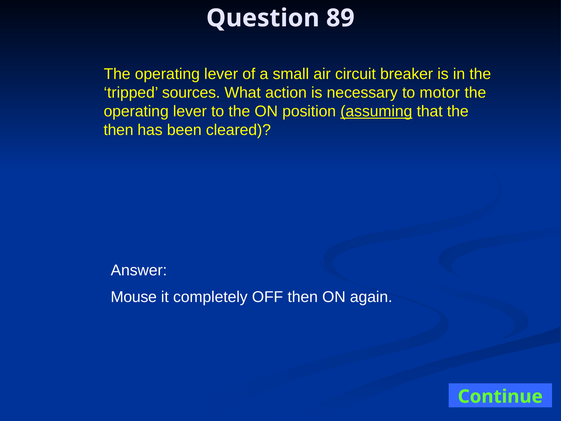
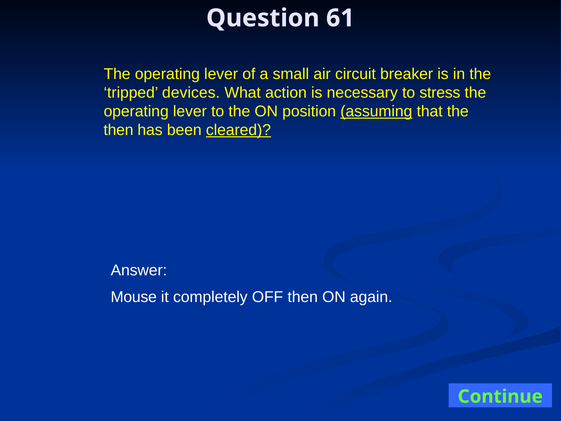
89: 89 -> 61
sources: sources -> devices
motor: motor -> stress
cleared underline: none -> present
